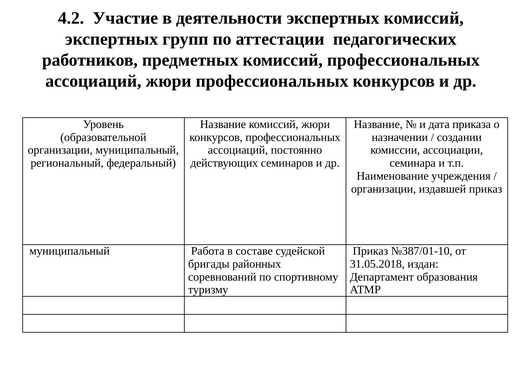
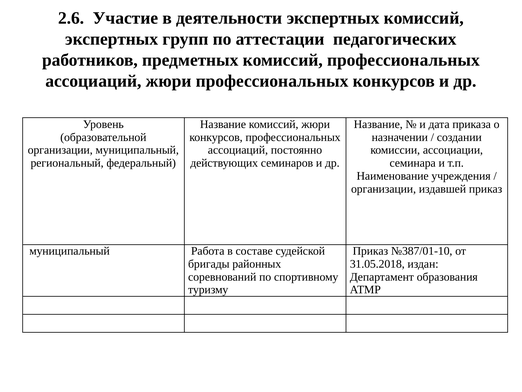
4.2: 4.2 -> 2.6
